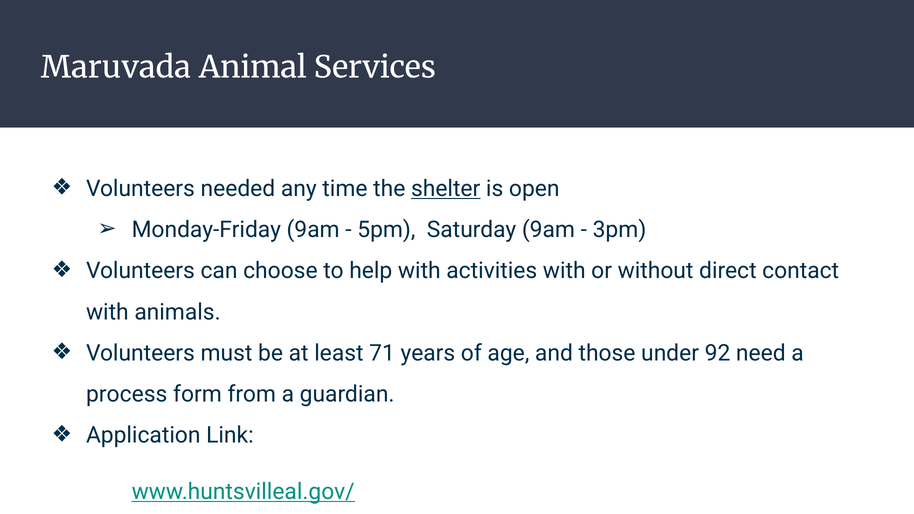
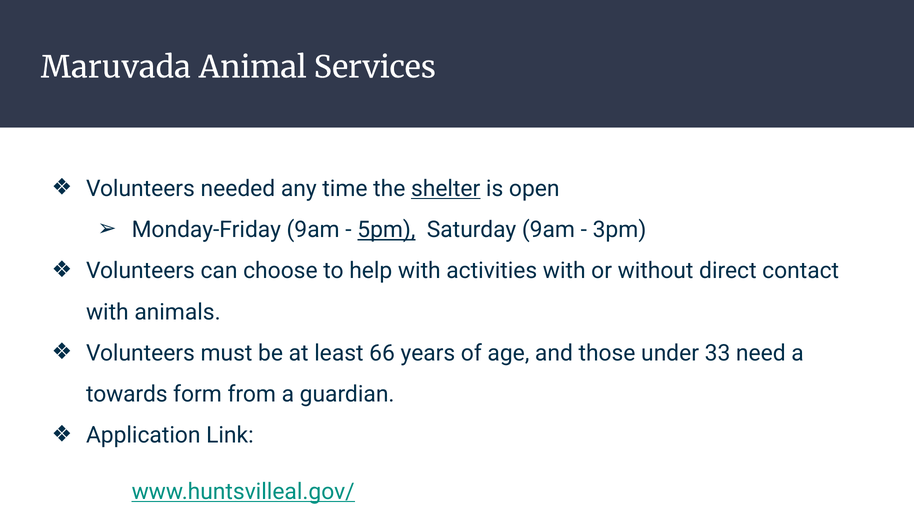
5pm underline: none -> present
71: 71 -> 66
92: 92 -> 33
process: process -> towards
